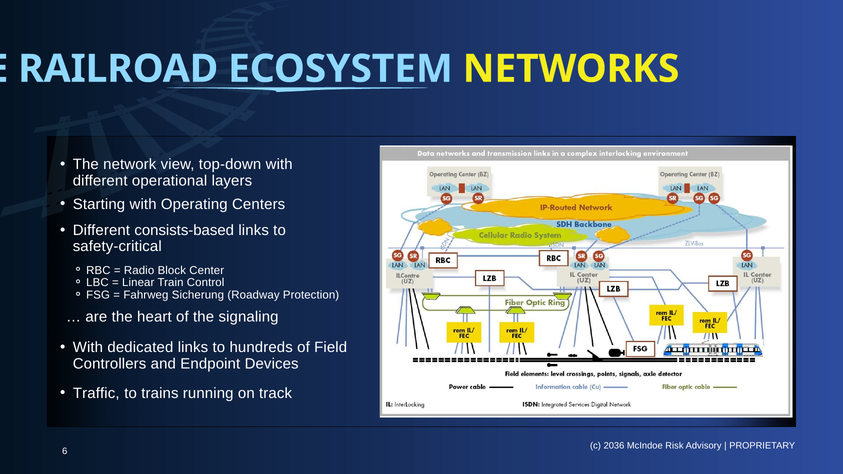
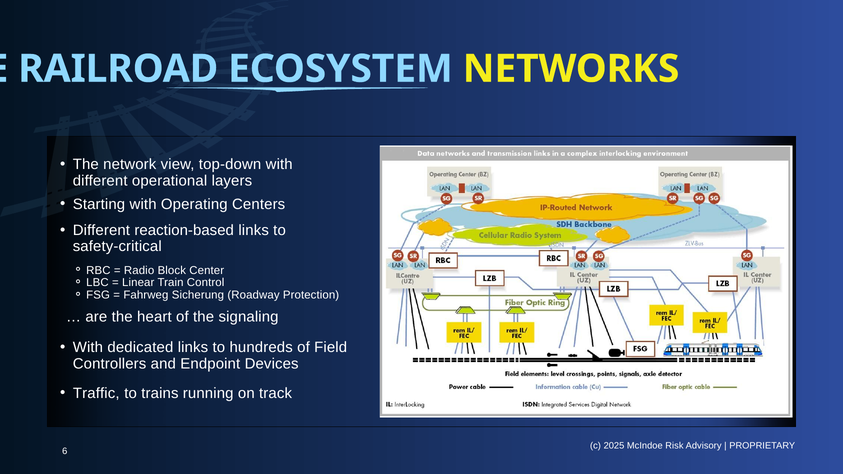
consists-based: consists-based -> reaction-based
2036: 2036 -> 2025
